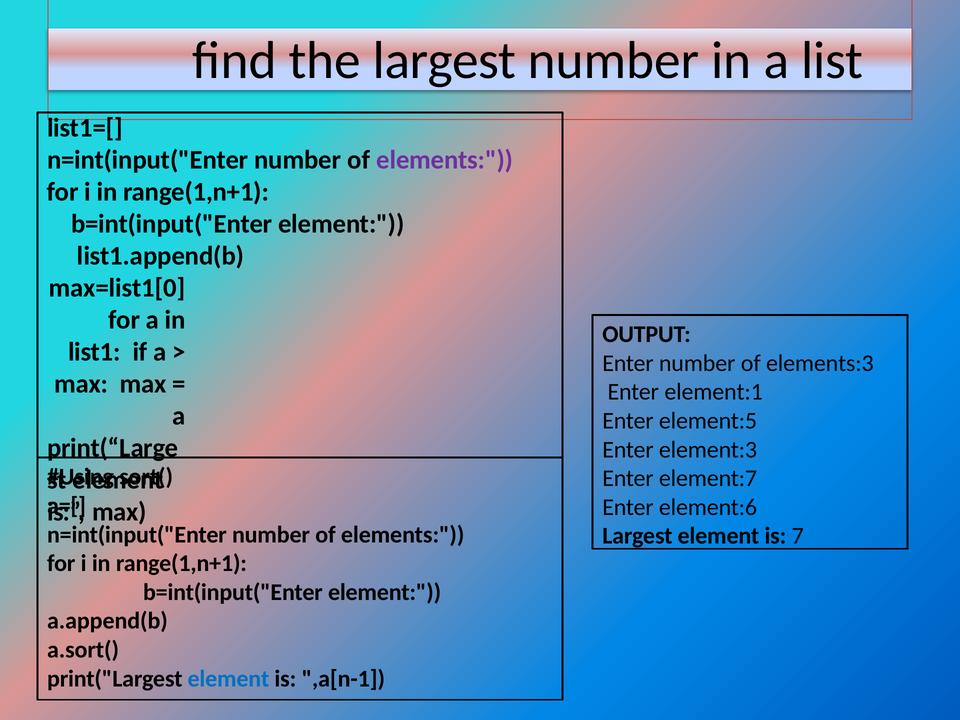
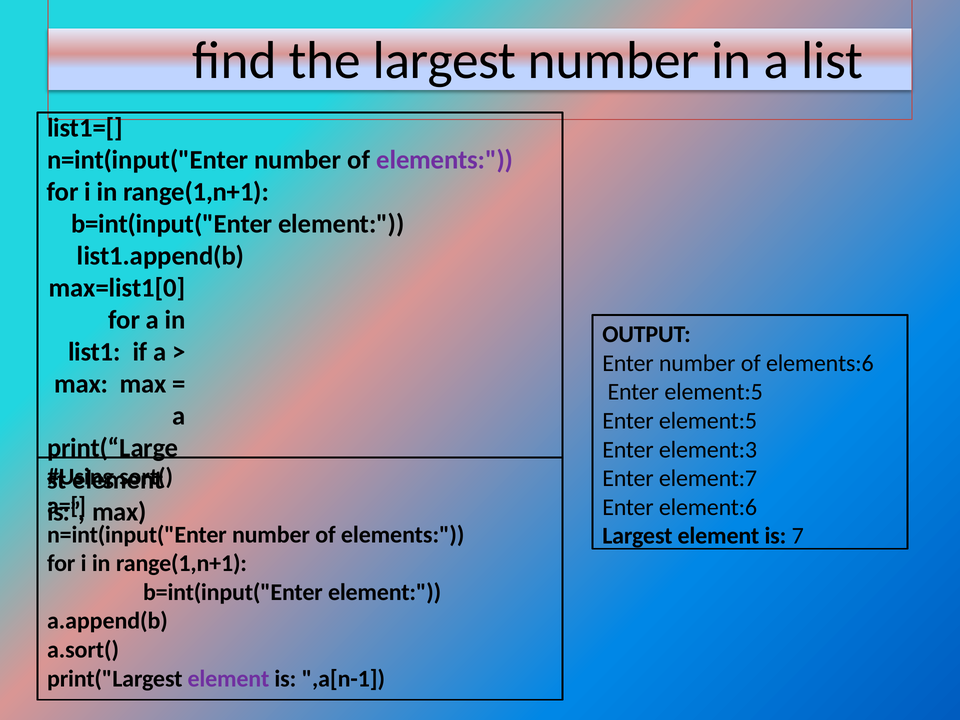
elements:3: elements:3 -> elements:6
element:1 at (714, 392): element:1 -> element:5
element at (228, 679) colour: blue -> purple
